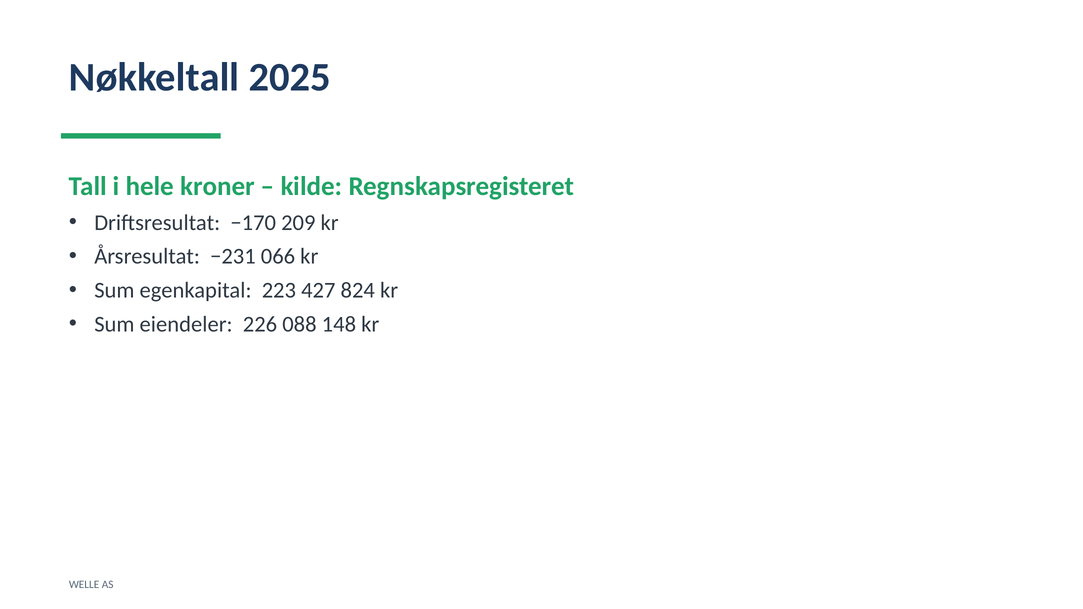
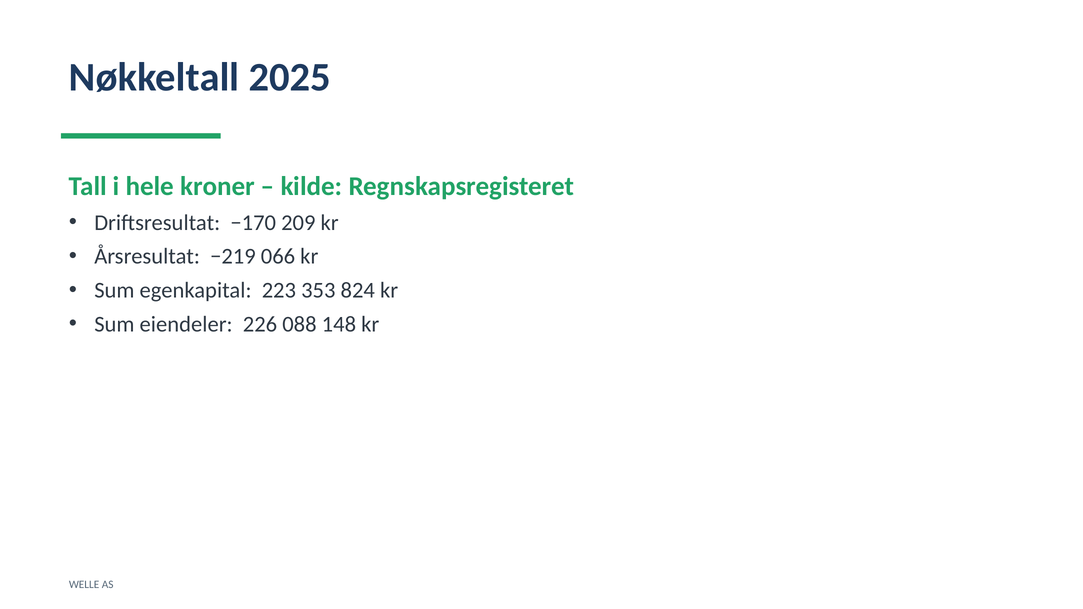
−231: −231 -> −219
427: 427 -> 353
